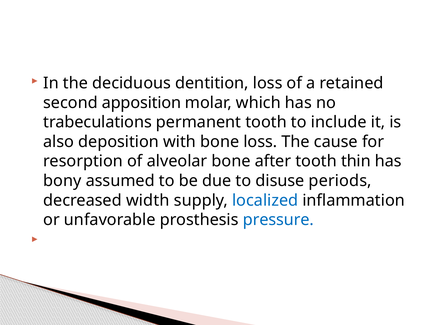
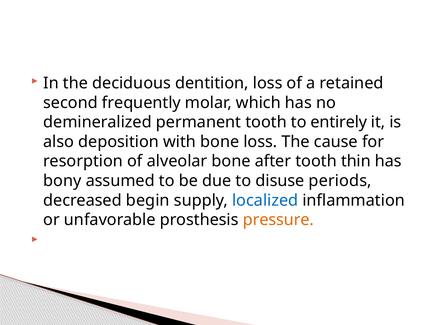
apposition: apposition -> frequently
trabeculations: trabeculations -> demineralized
include: include -> entirely
width: width -> begin
pressure colour: blue -> orange
